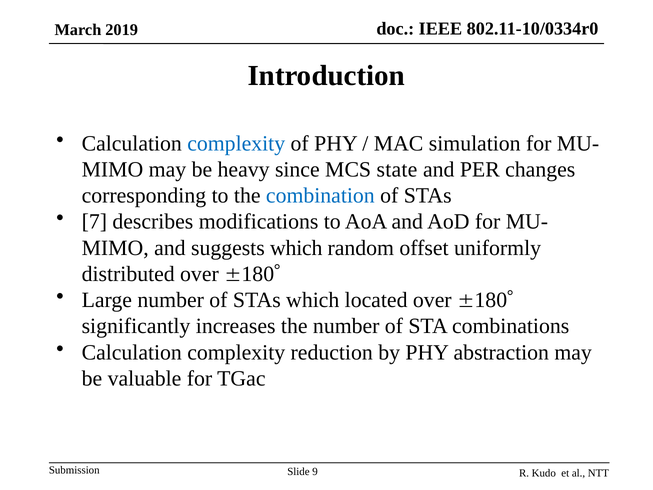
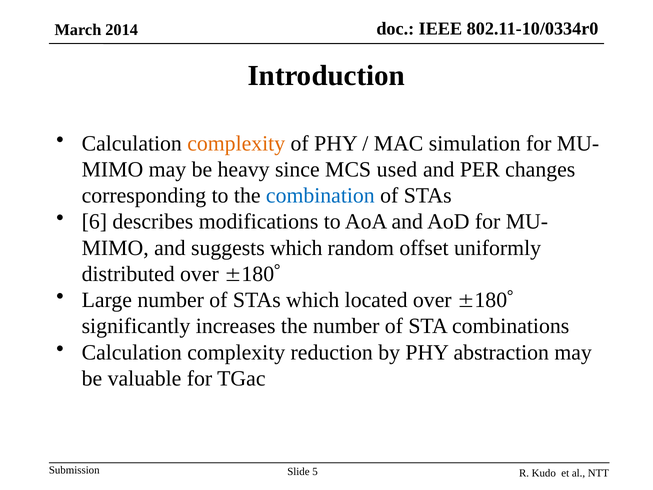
2019: 2019 -> 2014
complexity at (236, 143) colour: blue -> orange
state: state -> used
7: 7 -> 6
9: 9 -> 5
